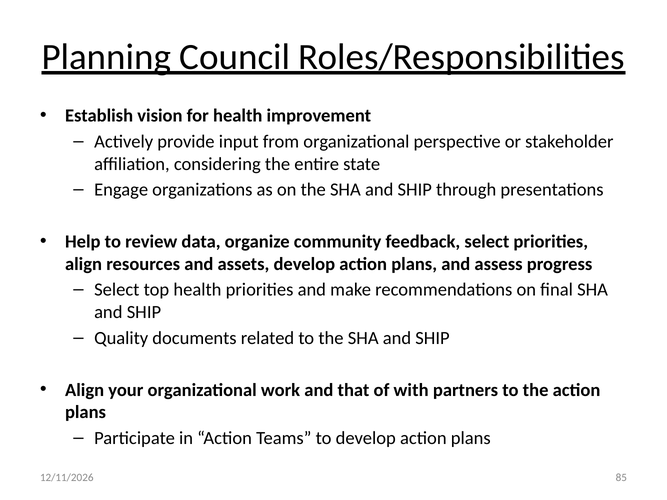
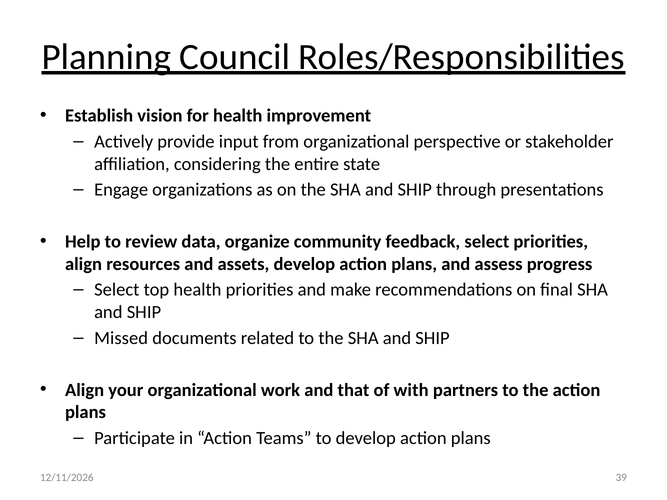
Quality: Quality -> Missed
85: 85 -> 39
